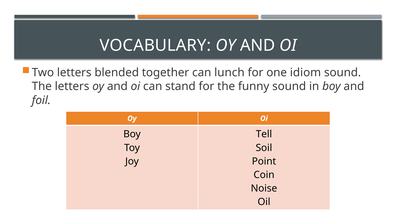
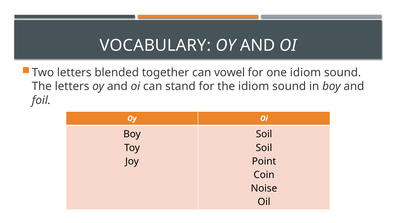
lunch: lunch -> vowel
the funny: funny -> idiom
Tell at (264, 134): Tell -> Soil
